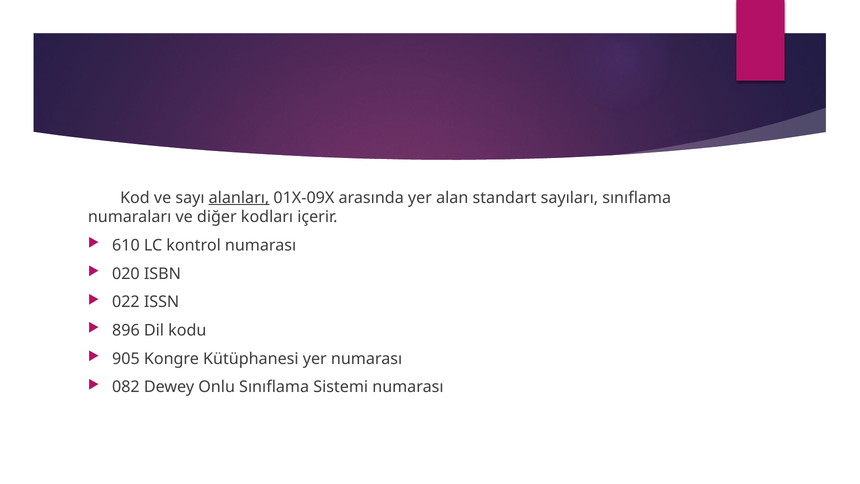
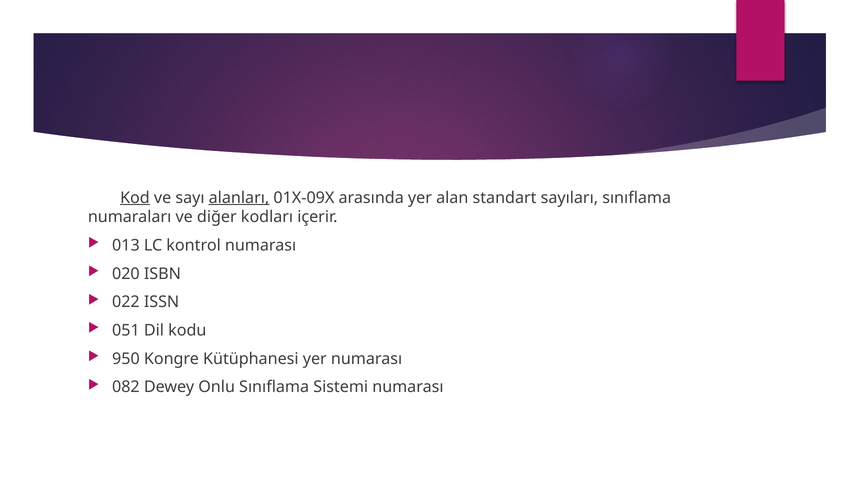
Kod underline: none -> present
610: 610 -> 013
896: 896 -> 051
905: 905 -> 950
